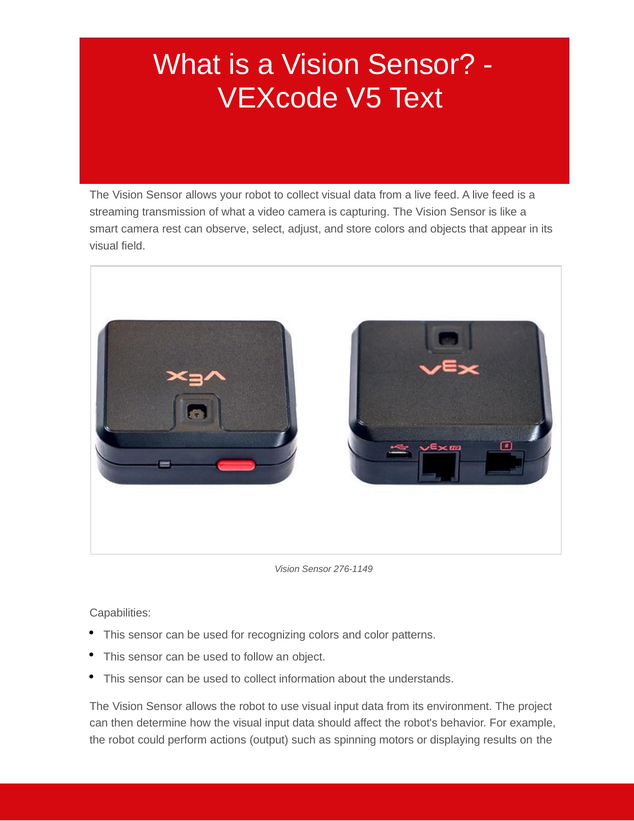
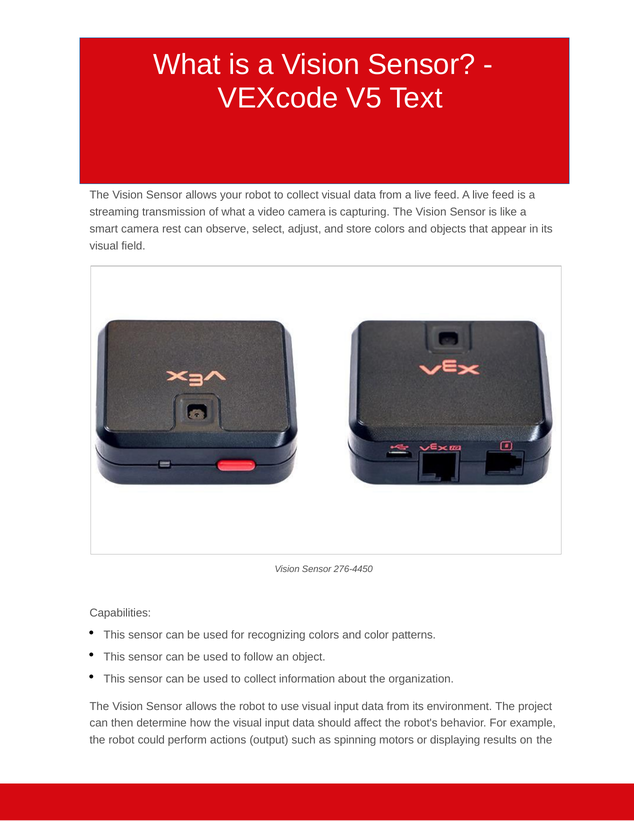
276-1149: 276-1149 -> 276-4450
understands: understands -> organization
